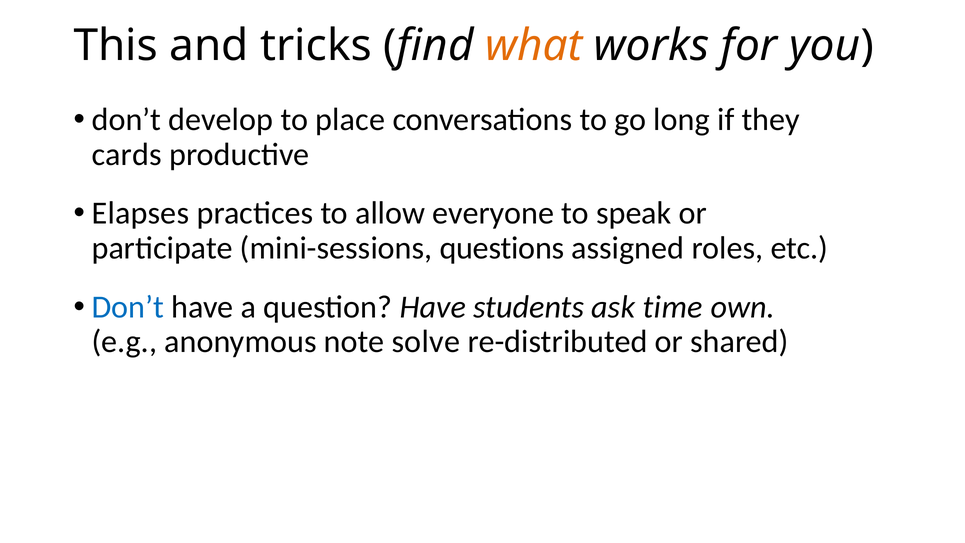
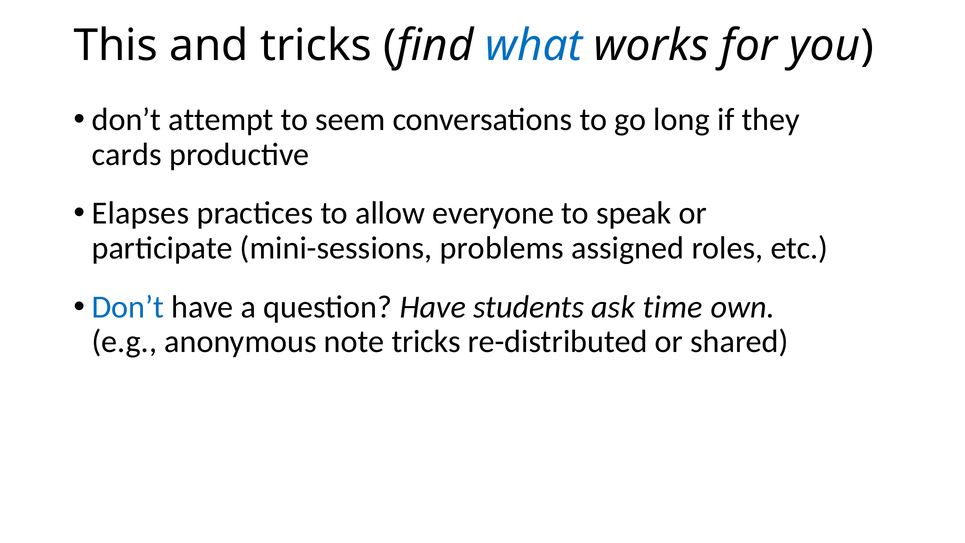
what colour: orange -> blue
develop: develop -> attempt
place: place -> seem
questions: questions -> problems
note solve: solve -> tricks
